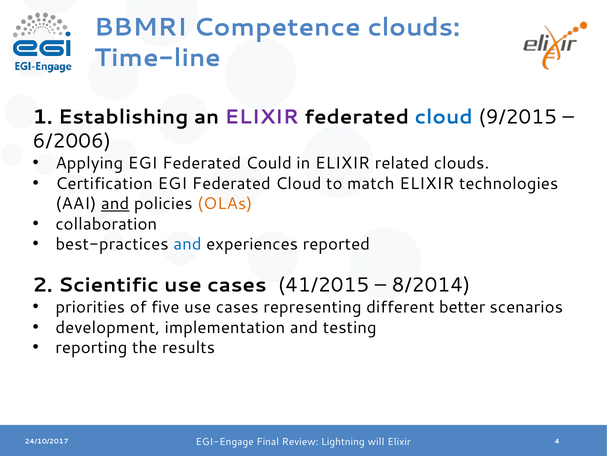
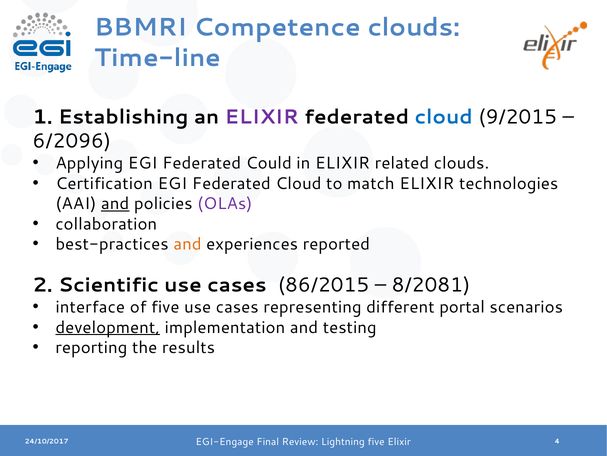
6/2006: 6/2006 -> 6/2096
OLAs colour: orange -> purple
and at (187, 244) colour: blue -> orange
41/2015: 41/2015 -> 86/2015
8/2014: 8/2014 -> 8/2081
priorities: priorities -> interface
better: better -> portal
development underline: none -> present
Lightning will: will -> five
